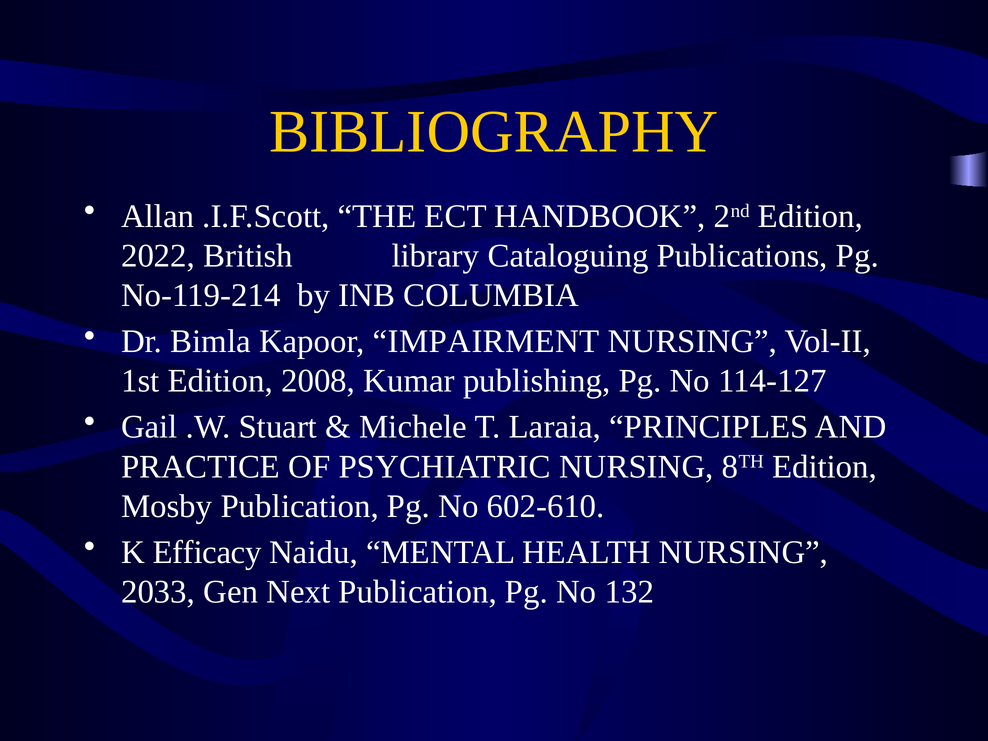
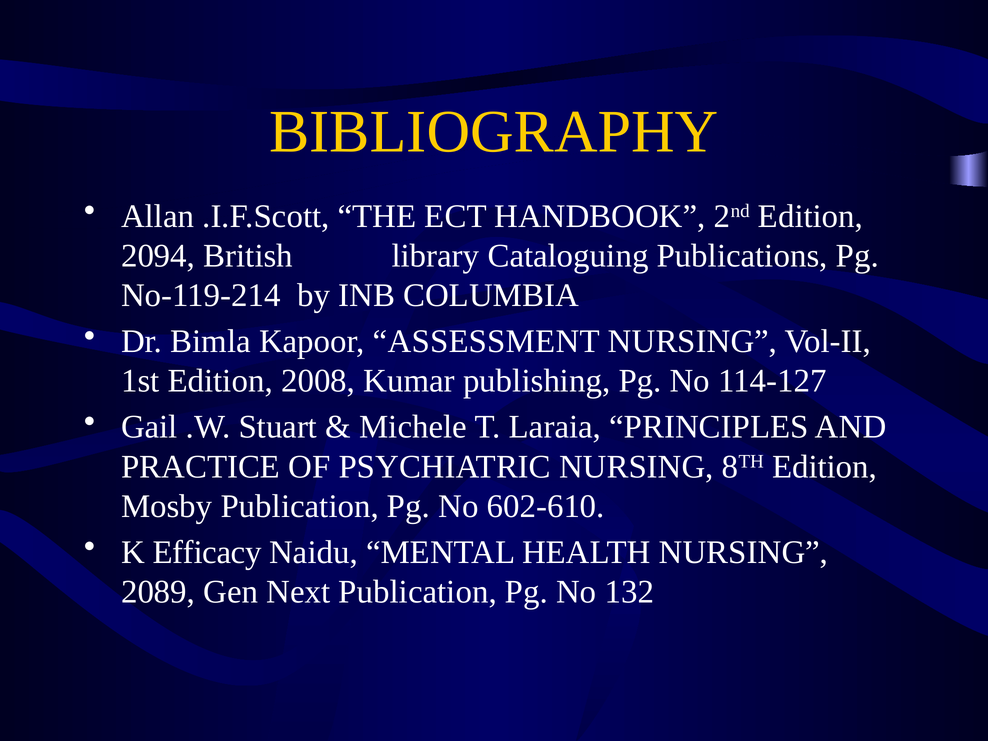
2022: 2022 -> 2094
IMPAIRMENT: IMPAIRMENT -> ASSESSMENT
2033: 2033 -> 2089
